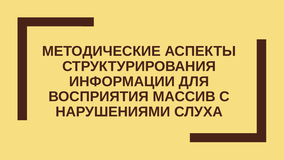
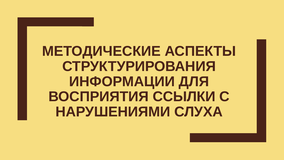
МАССИВ: МАССИВ -> ССЫЛКИ
